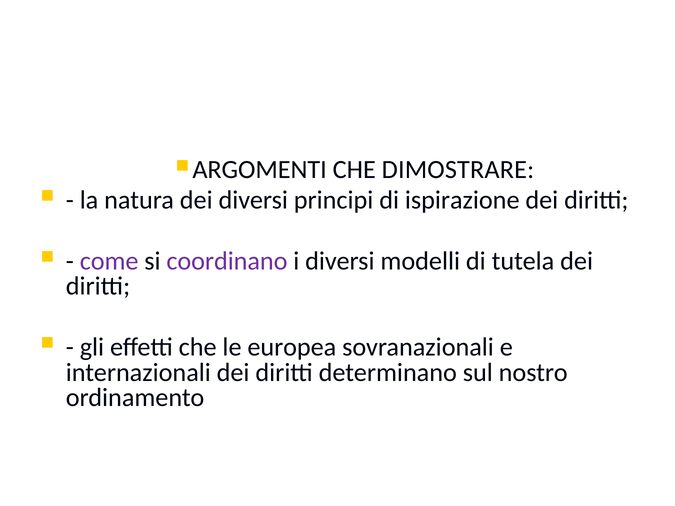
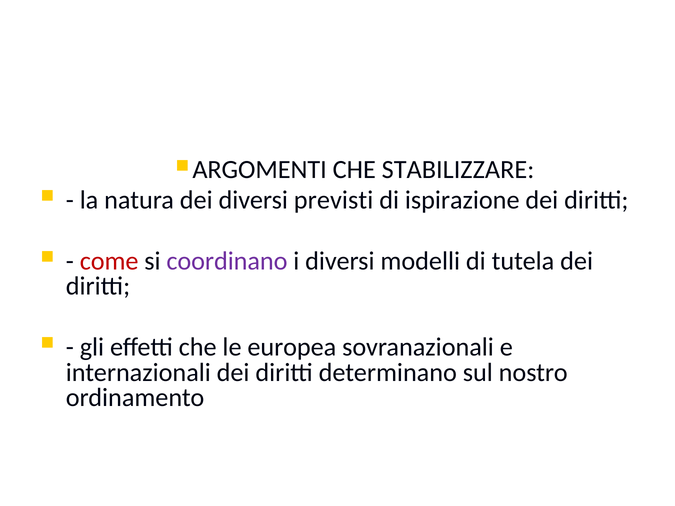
DIMOSTRARE: DIMOSTRARE -> STABILIZZARE
principi: principi -> previsti
come colour: purple -> red
